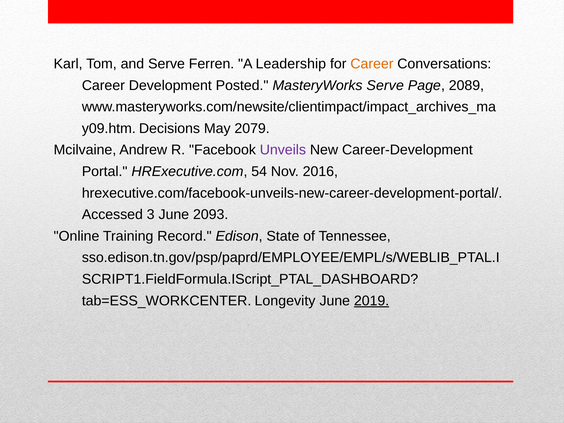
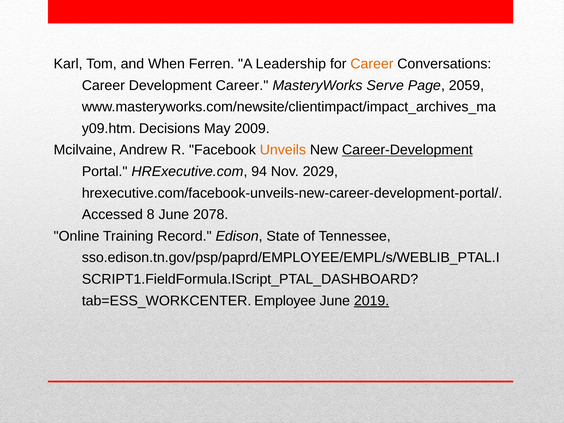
and Serve: Serve -> When
Development Posted: Posted -> Career
2089: 2089 -> 2059
2079: 2079 -> 2009
Unveils colour: purple -> orange
Career-Development underline: none -> present
54: 54 -> 94
2016: 2016 -> 2029
3: 3 -> 8
2093: 2093 -> 2078
Longevity: Longevity -> Employee
